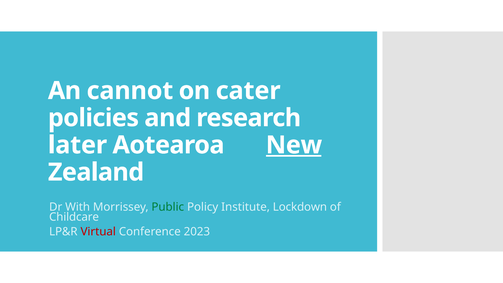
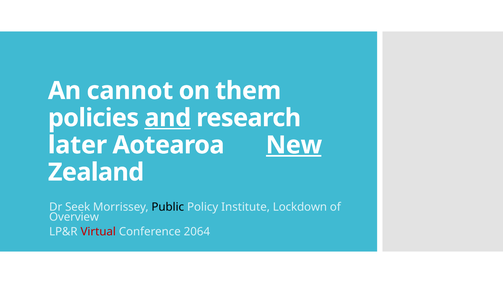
cater: cater -> them
and underline: none -> present
With: With -> Seek
Public colour: green -> black
Childcare: Childcare -> Overview
2023: 2023 -> 2064
